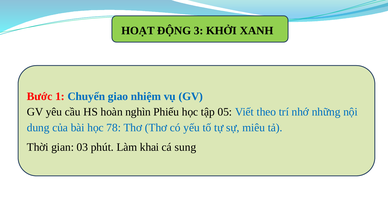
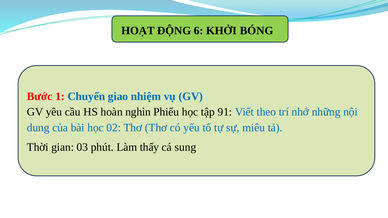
3: 3 -> 6
XANH: XANH -> BÓNG
05: 05 -> 91
78: 78 -> 02
khai: khai -> thấy
